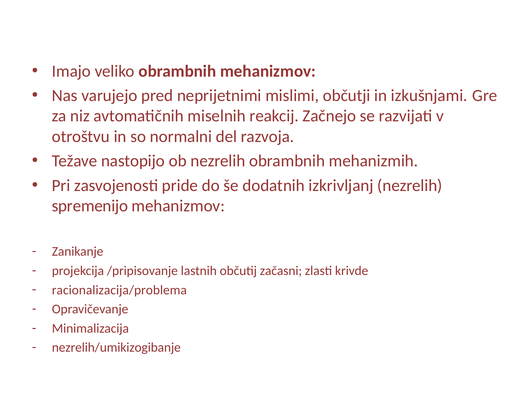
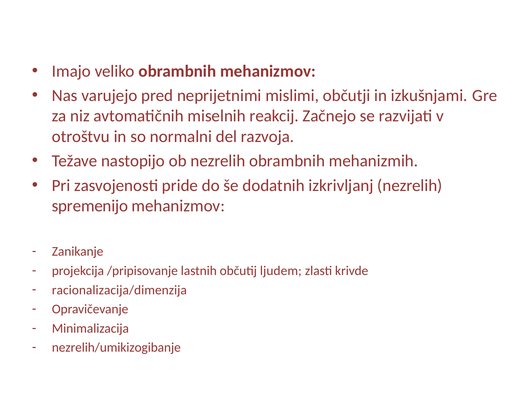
začasni: začasni -> ljudem
racionalizacija/problema: racionalizacija/problema -> racionalizacija/dimenzija
